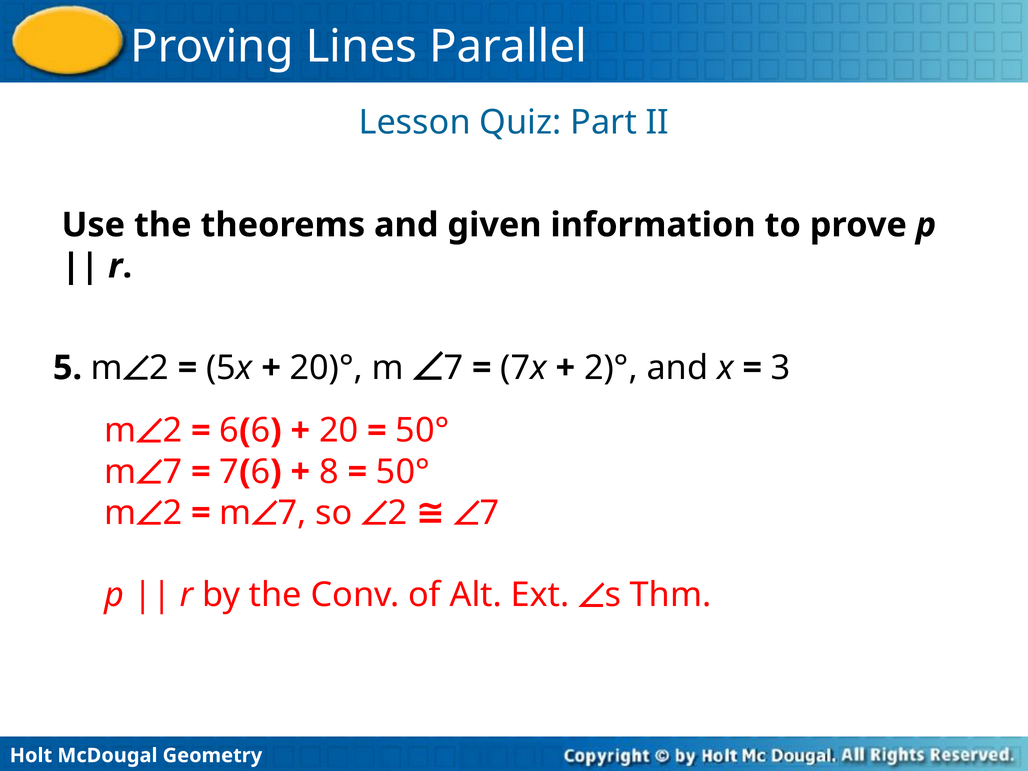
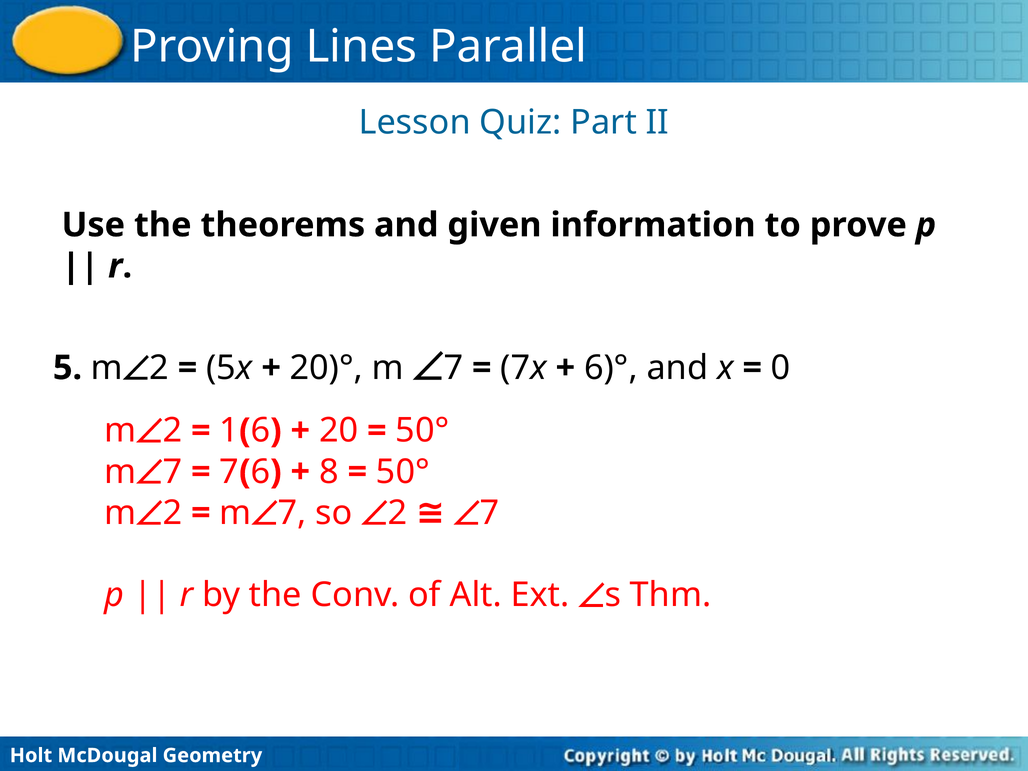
2)°: 2)° -> 6)°
3: 3 -> 0
6 at (229, 431): 6 -> 1
